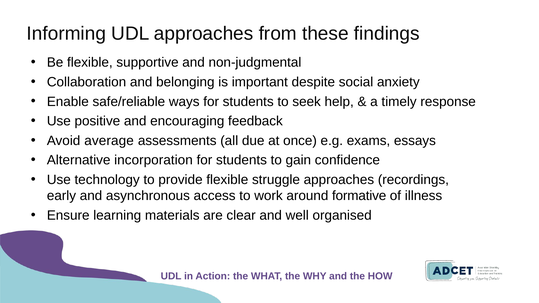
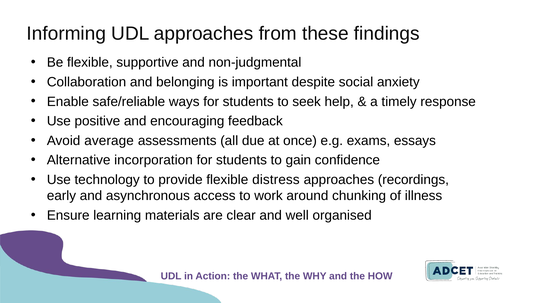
struggle: struggle -> distress
formative: formative -> chunking
